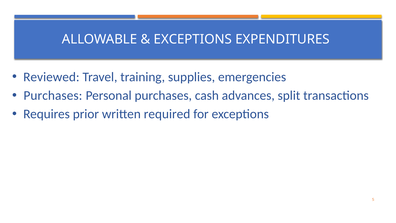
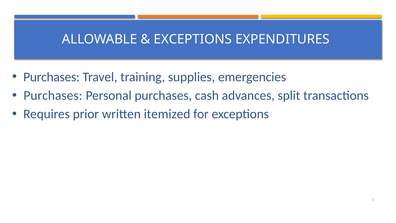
Reviewed at (51, 77): Reviewed -> Purchases
required: required -> itemized
